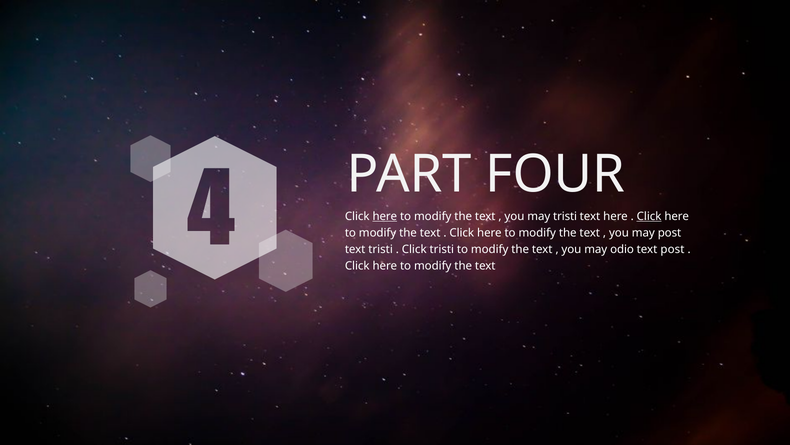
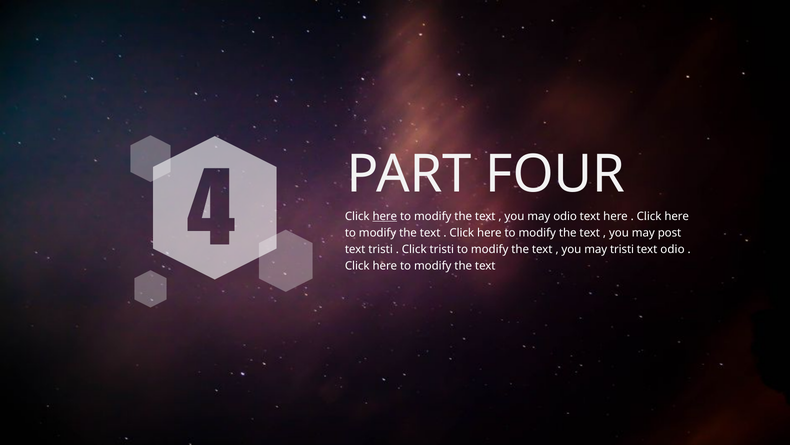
may tristi: tristi -> odio
Click at (649, 216) underline: present -> none
may odio: odio -> tristi
text post: post -> odio
